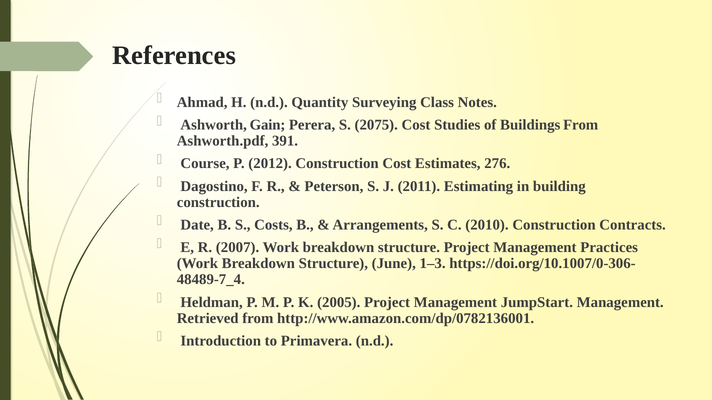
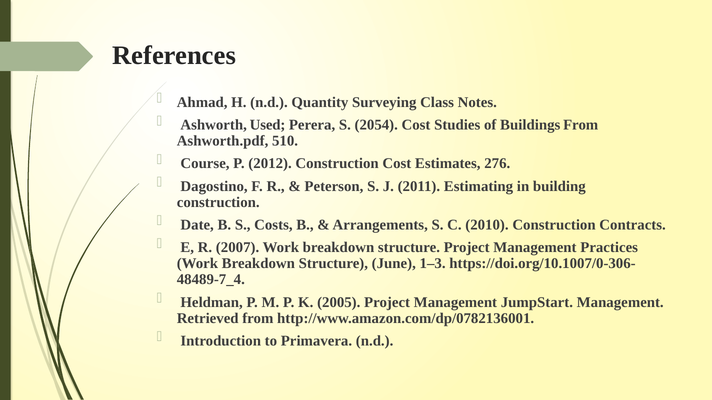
Gain: Gain -> Used
2075: 2075 -> 2054
391: 391 -> 510
